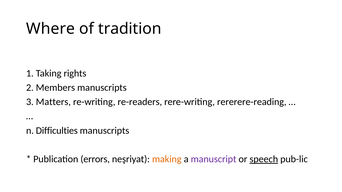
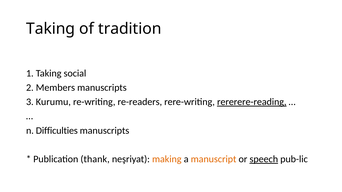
Where at (51, 29): Where -> Taking
rights: rights -> social
Matters: Matters -> Kurumu
rererere-reading underline: none -> present
errors: errors -> thank
manuscript colour: purple -> orange
